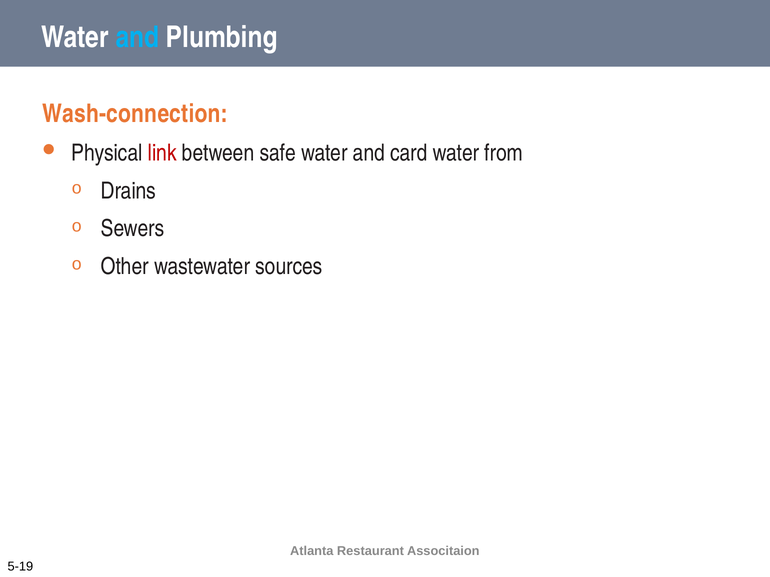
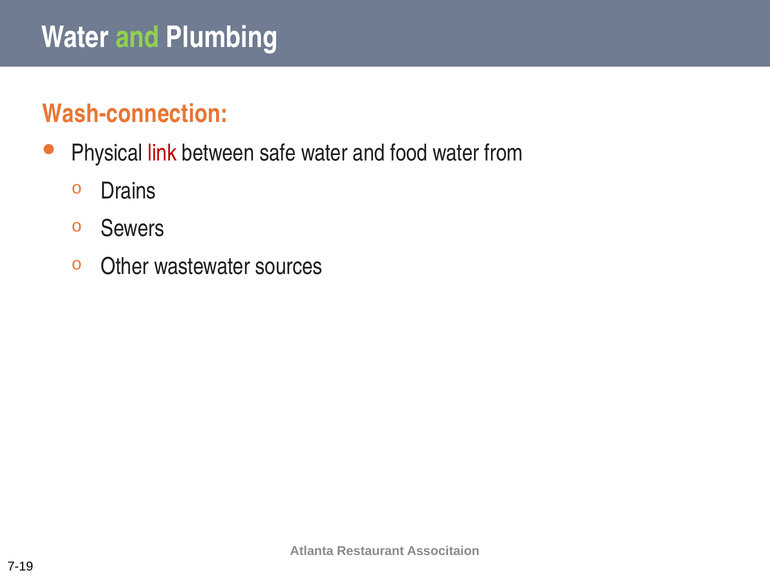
and at (137, 37) colour: light blue -> light green
card: card -> food
5-19: 5-19 -> 7-19
